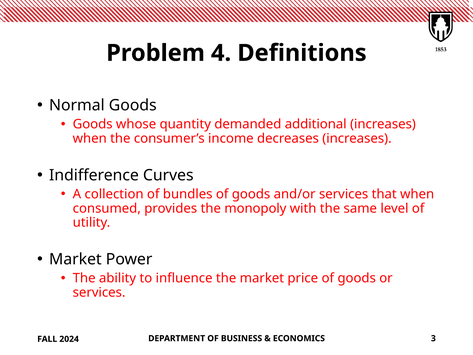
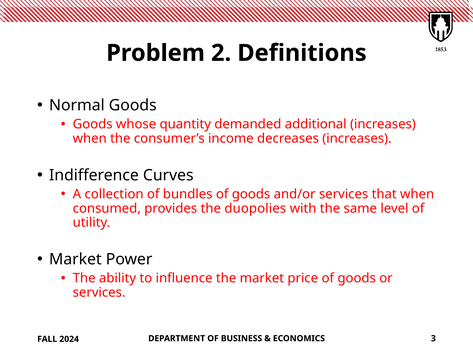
4: 4 -> 2
monopoly: monopoly -> duopolies
